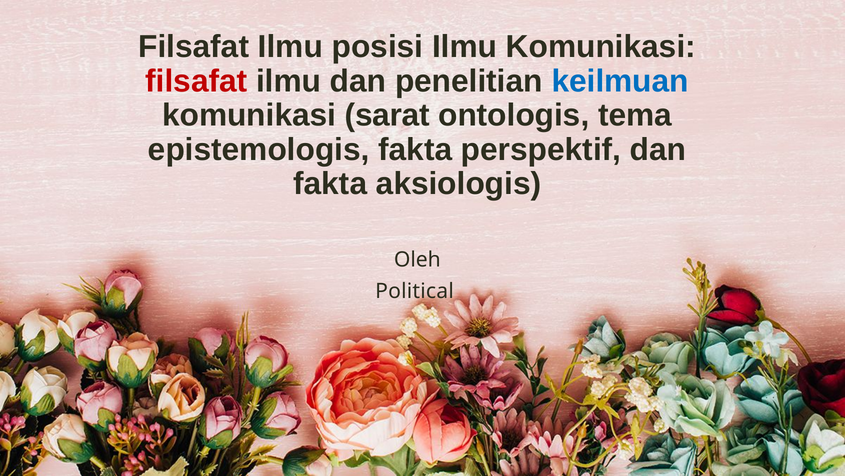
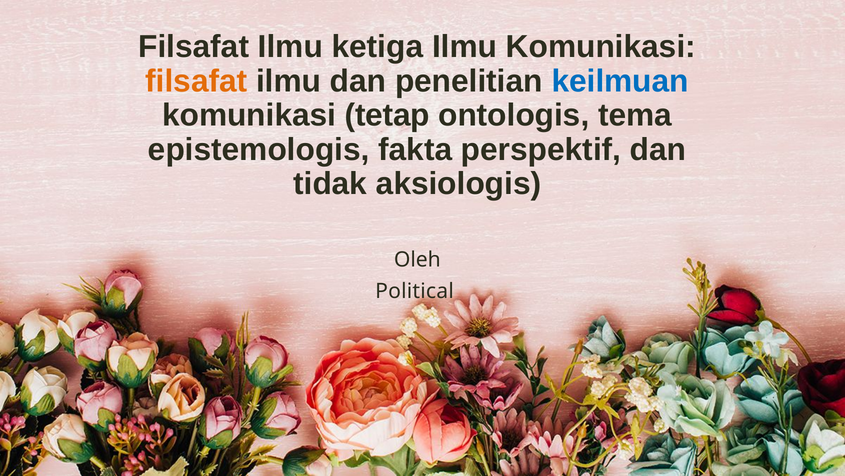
posisi: posisi -> ketiga
filsafat at (196, 81) colour: red -> orange
sarat: sarat -> tetap
fakta at (330, 184): fakta -> tidak
